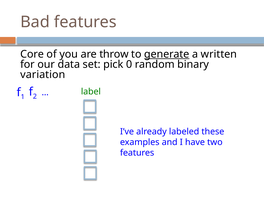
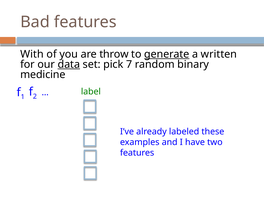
Core: Core -> With
data underline: none -> present
0: 0 -> 7
variation: variation -> medicine
